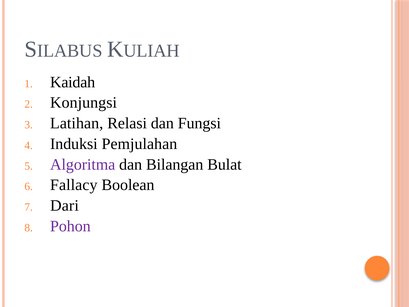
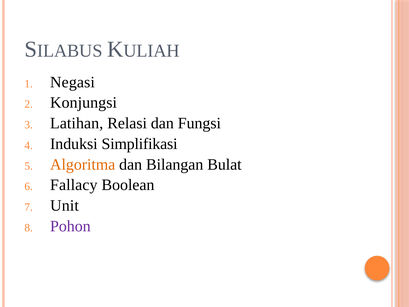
Kaidah: Kaidah -> Negasi
Pemjulahan: Pemjulahan -> Simplifikasi
Algoritma colour: purple -> orange
Dari: Dari -> Unit
